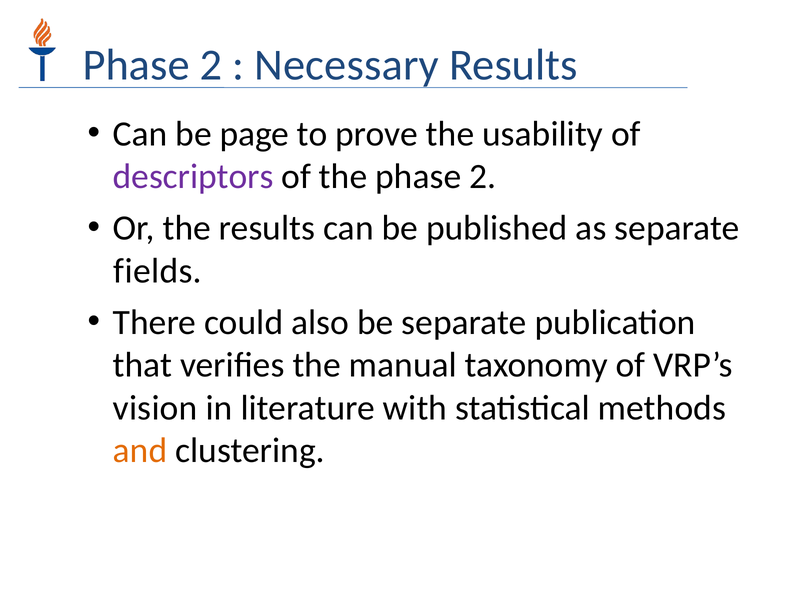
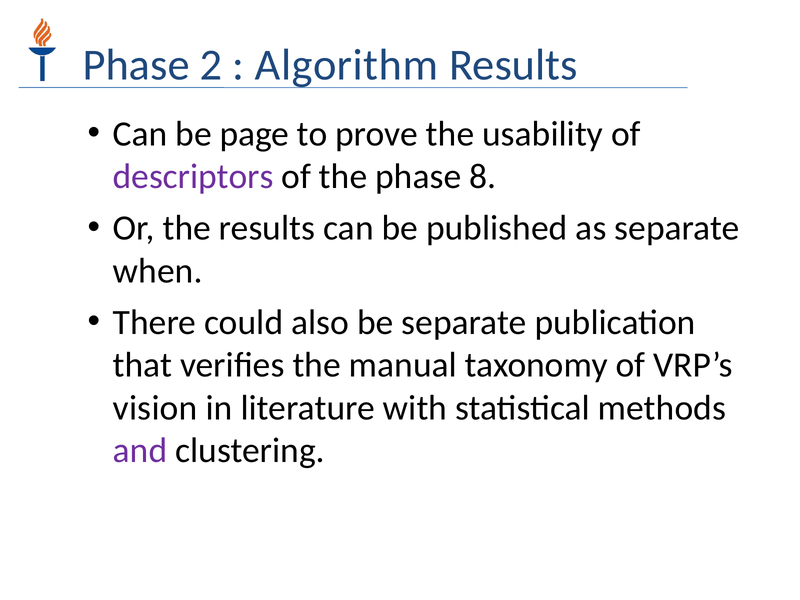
Necessary: Necessary -> Algorithm
the phase 2: 2 -> 8
fields: fields -> when
and colour: orange -> purple
